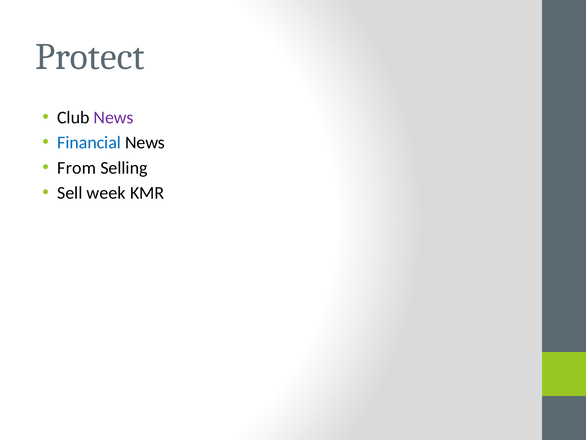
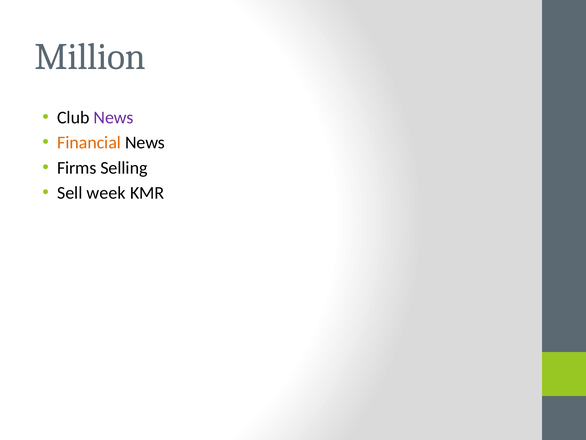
Protect: Protect -> Million
Financial colour: blue -> orange
From: From -> Firms
